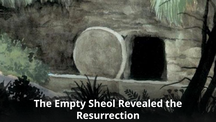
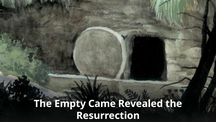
Sheol: Sheol -> Came
